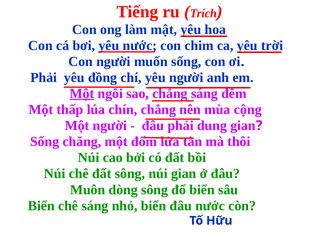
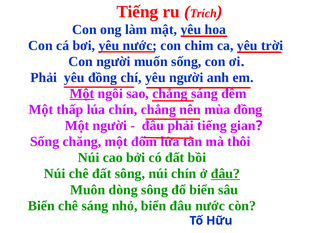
mùa cộng: cộng -> đồng
phải dung: dung -> tiếng
núi gian: gian -> chín
đâu at (225, 173) underline: none -> present
